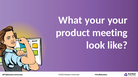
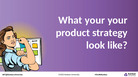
meeting: meeting -> strategy
